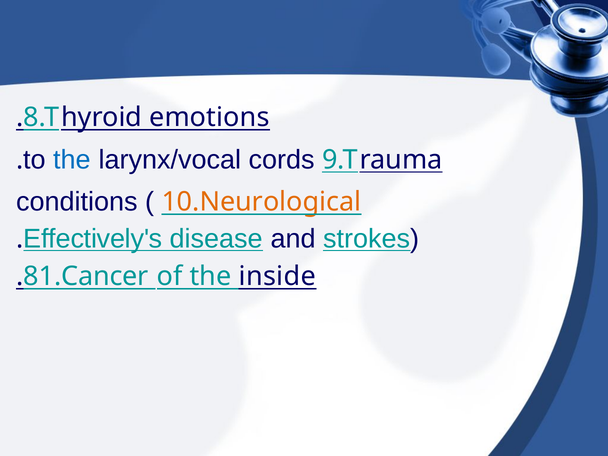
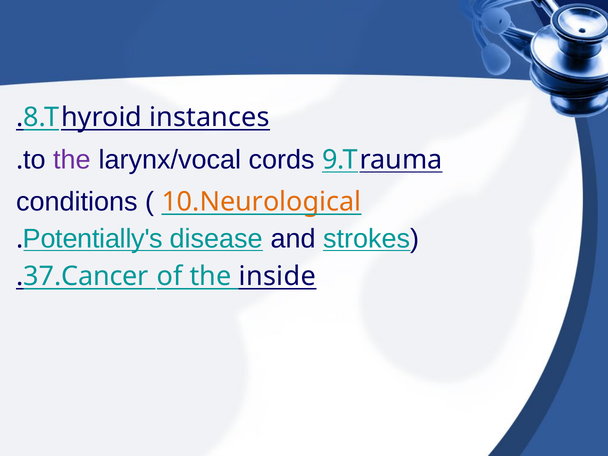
emotions: emotions -> instances
the at (72, 160) colour: blue -> purple
Effectively's: Effectively's -> Potentially's
81.Cancer: 81.Cancer -> 37.Cancer
